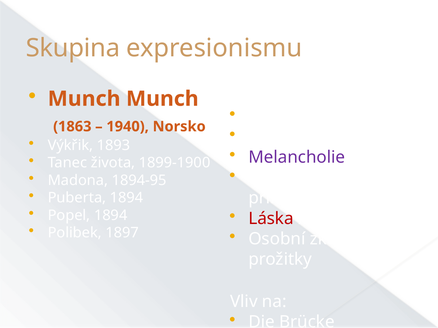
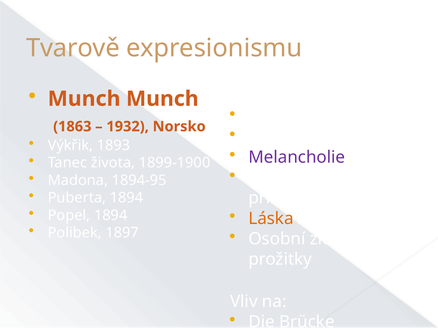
Skupina at (73, 48): Skupina -> Tvarově
1940: 1940 -> 1932
Láska colour: red -> orange
